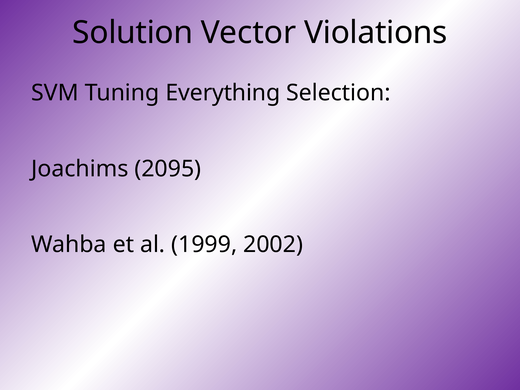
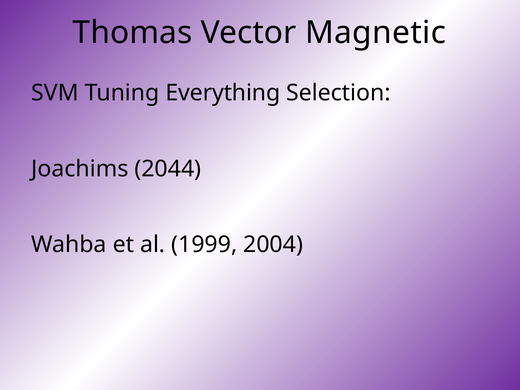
Solution: Solution -> Thomas
Violations: Violations -> Magnetic
2095: 2095 -> 2044
2002: 2002 -> 2004
